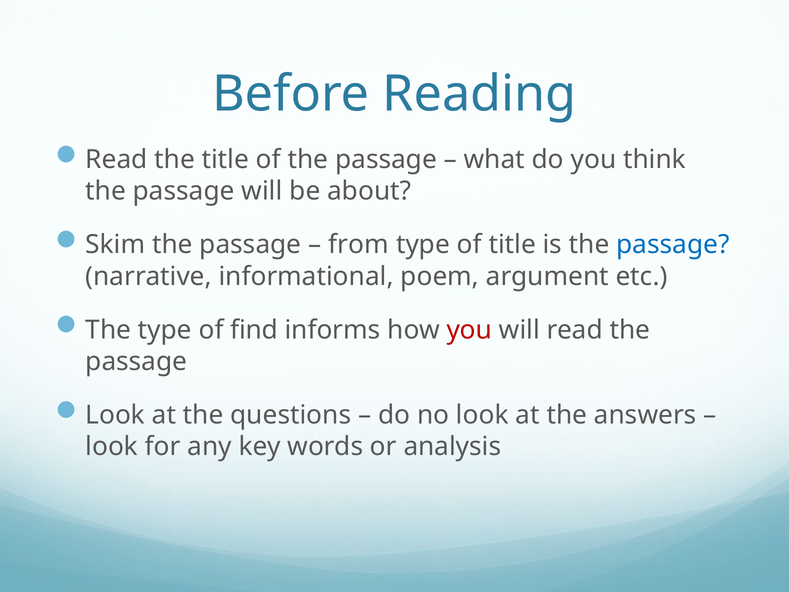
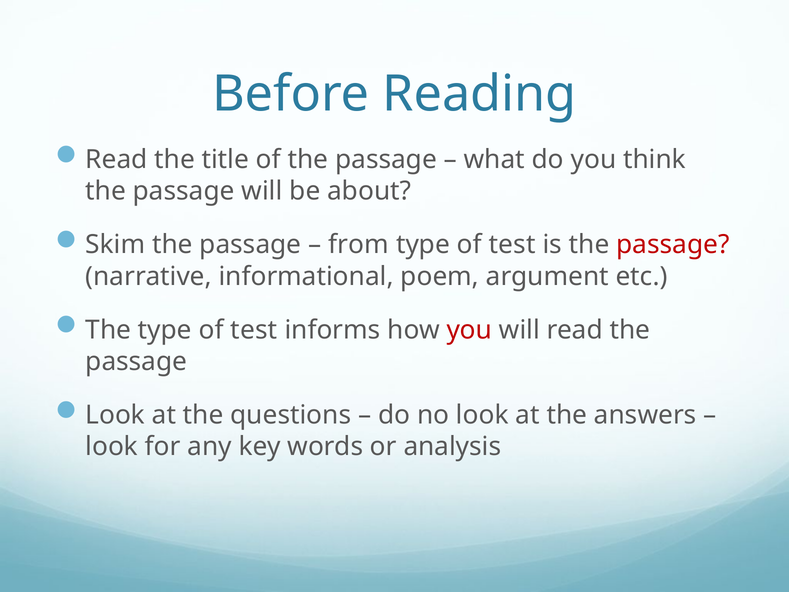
title at (512, 245): title -> test
passage at (673, 245) colour: blue -> red
The type of find: find -> test
